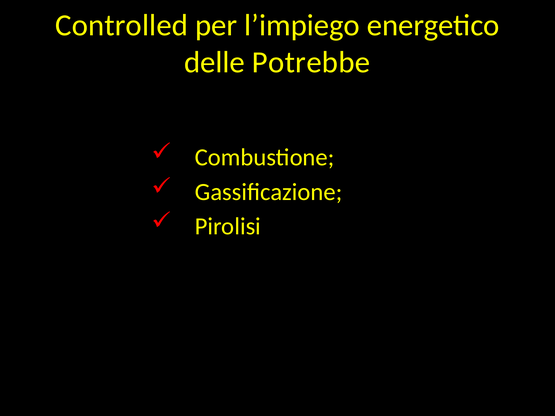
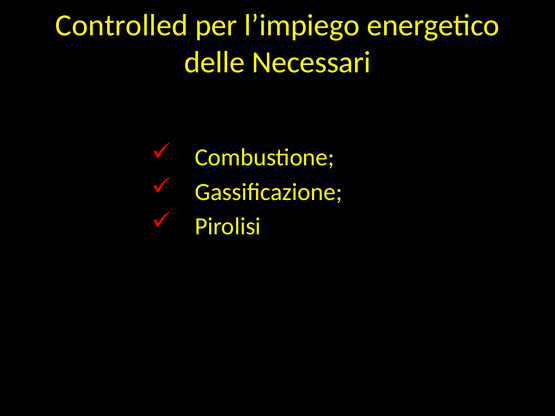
Potrebbe: Potrebbe -> Necessari
